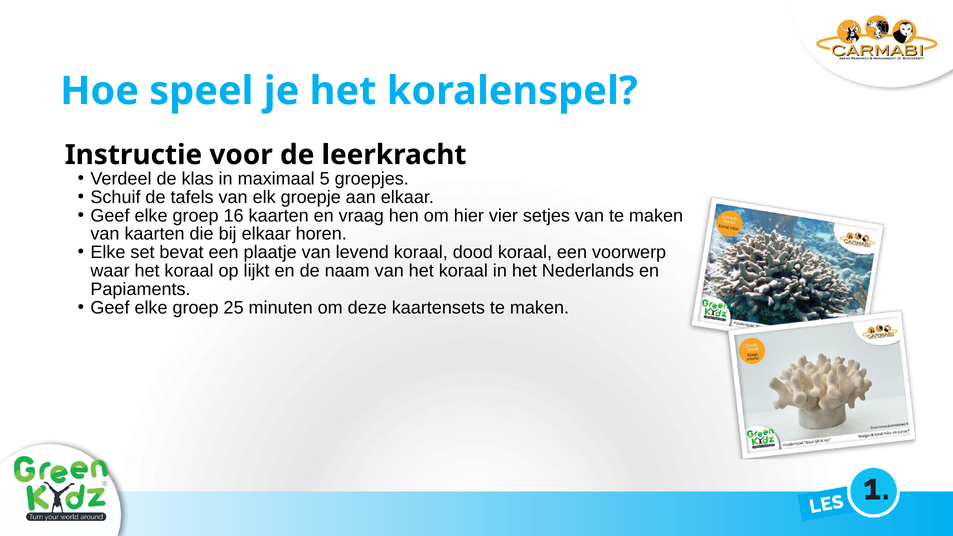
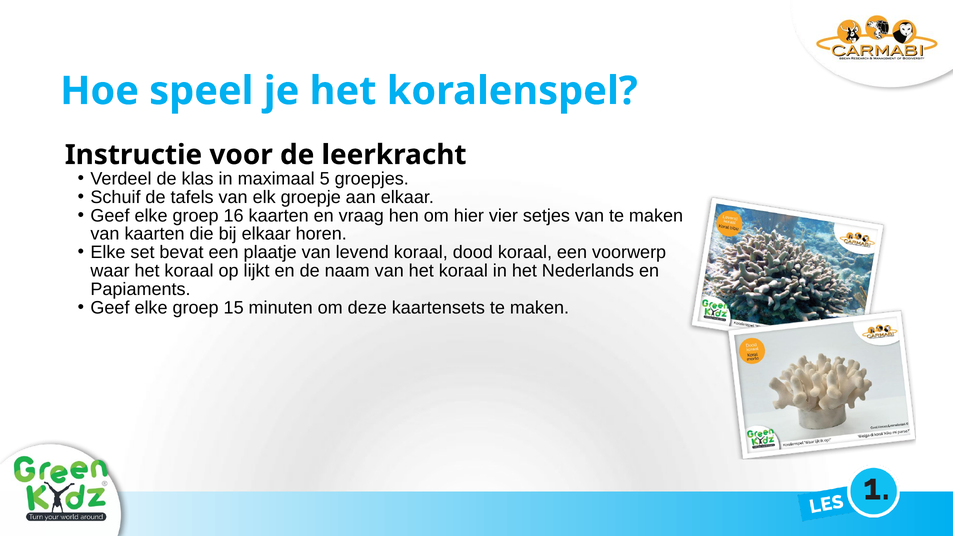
25: 25 -> 15
